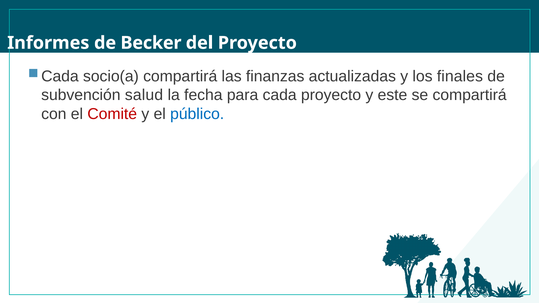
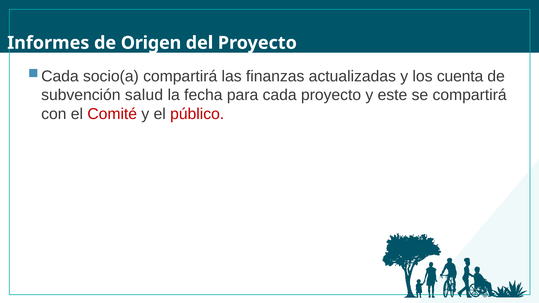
Becker: Becker -> Origen
finales: finales -> cuenta
público colour: blue -> red
